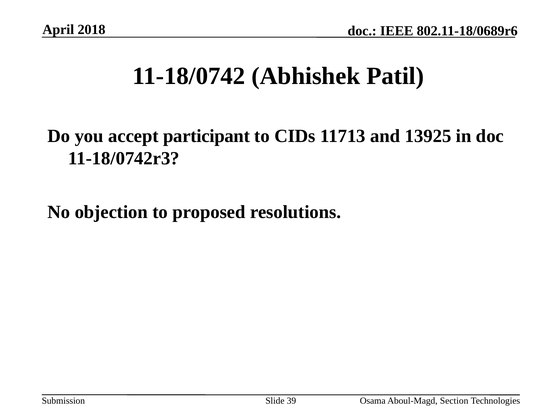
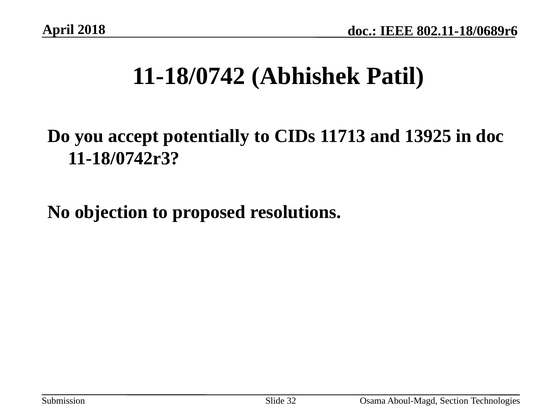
participant: participant -> potentially
39: 39 -> 32
